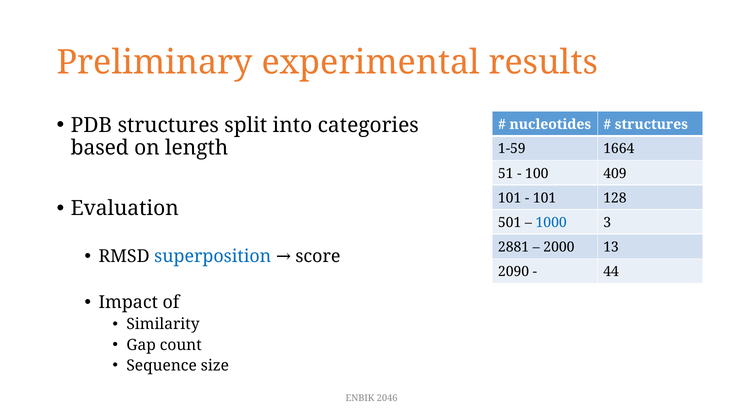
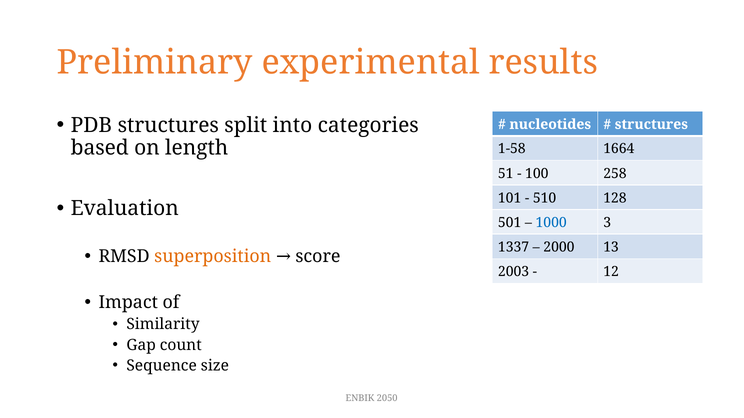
1-59: 1-59 -> 1-58
409: 409 -> 258
101 at (545, 198): 101 -> 510
2881: 2881 -> 1337
superposition colour: blue -> orange
2090: 2090 -> 2003
44: 44 -> 12
2046: 2046 -> 2050
